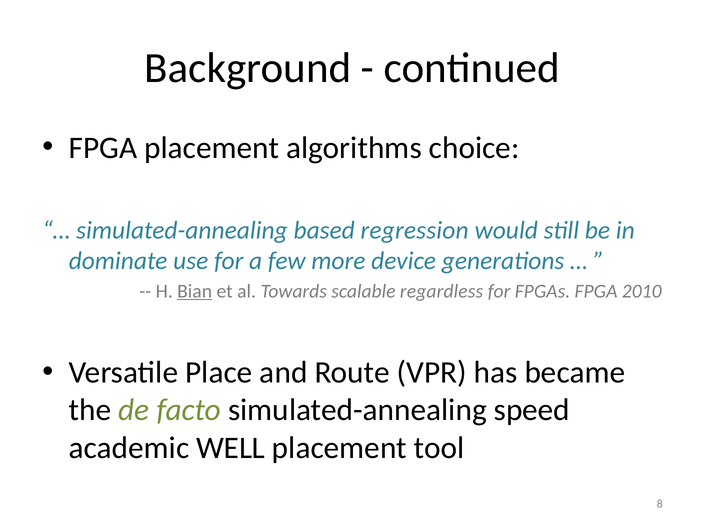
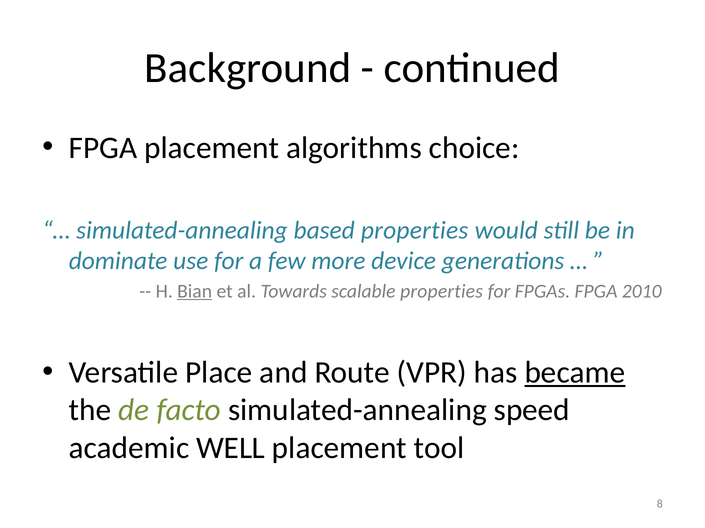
based regression: regression -> properties
scalable regardless: regardless -> properties
became underline: none -> present
